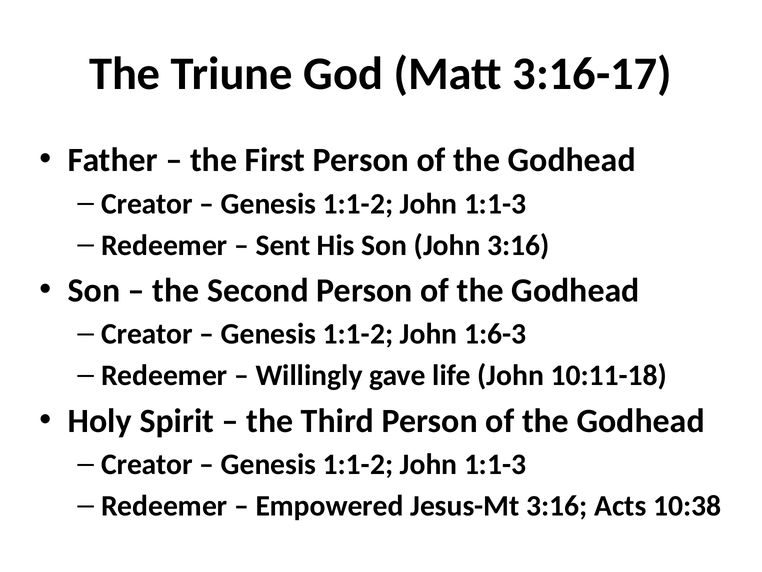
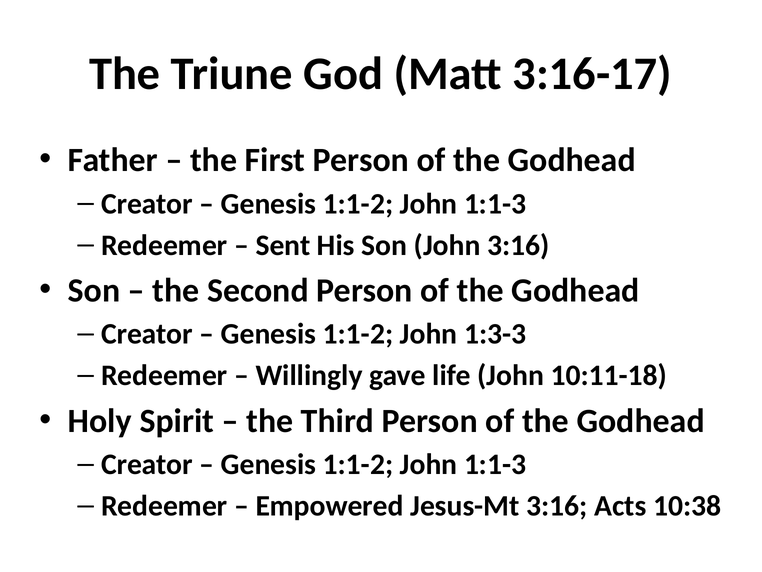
1:6-3: 1:6-3 -> 1:3-3
